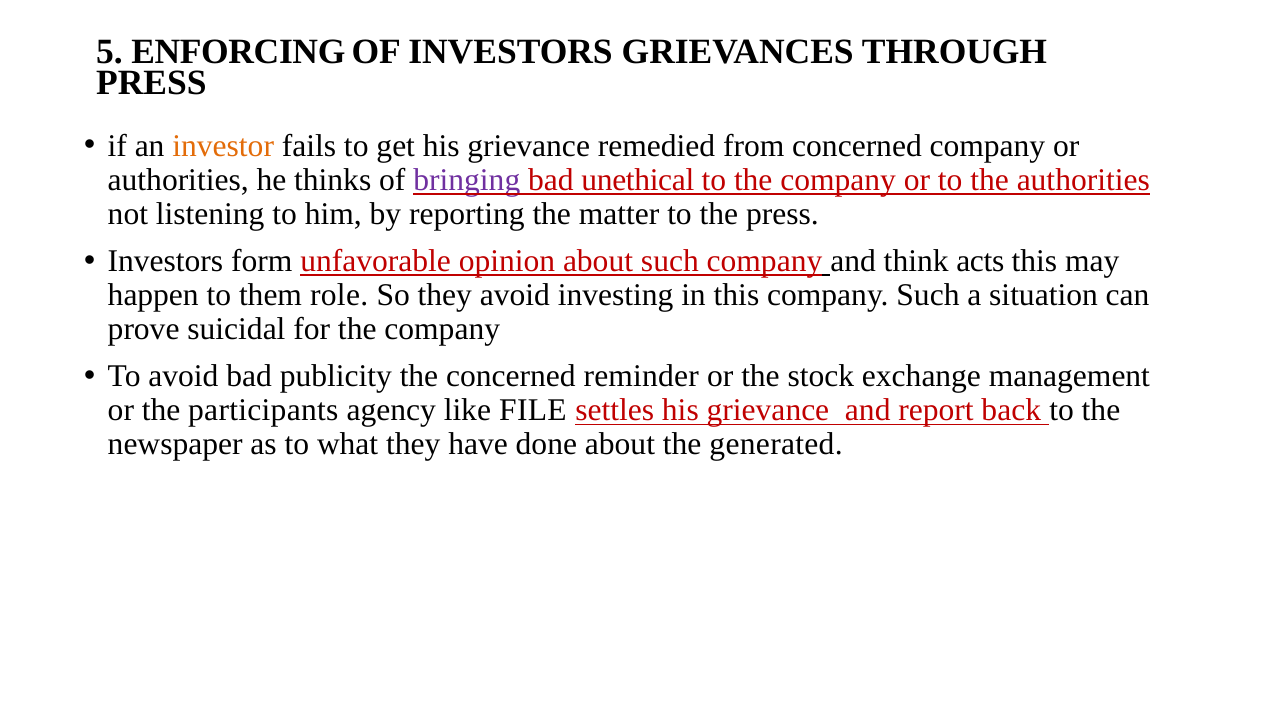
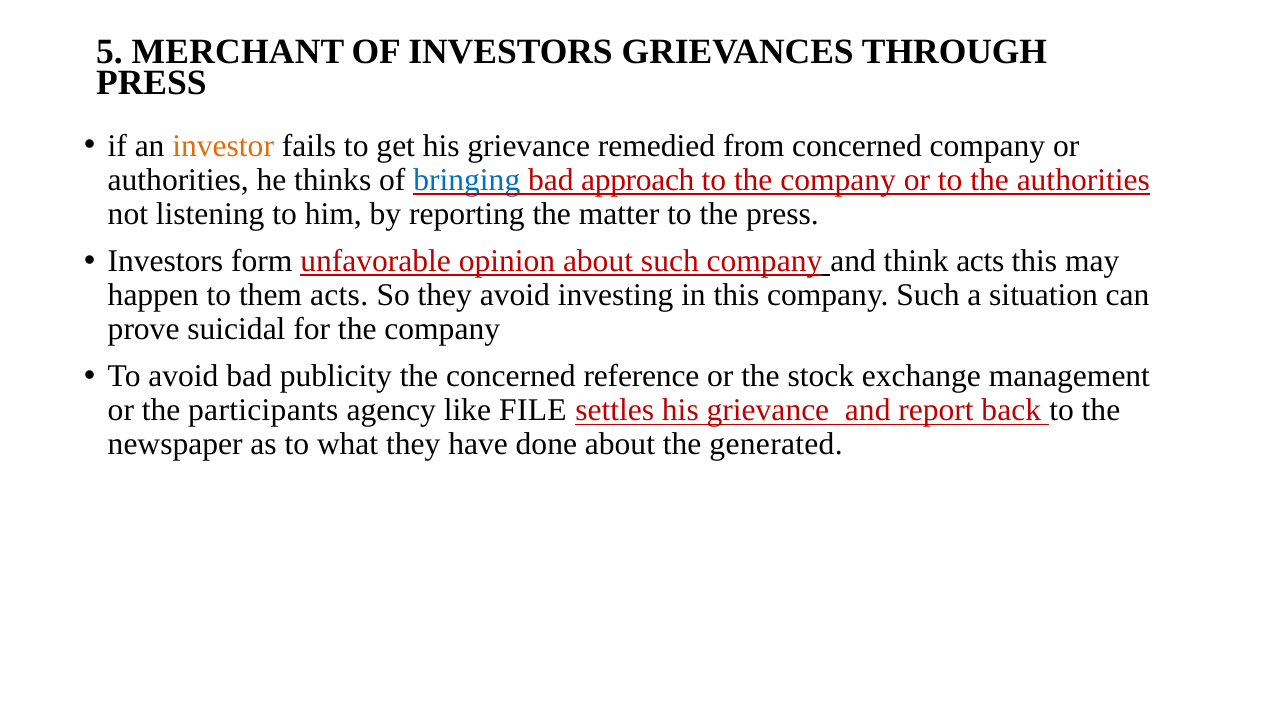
ENFORCING: ENFORCING -> MERCHANT
bringing colour: purple -> blue
unethical: unethical -> approach
them role: role -> acts
reminder: reminder -> reference
